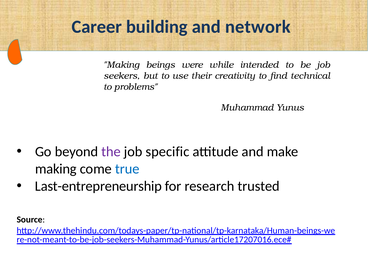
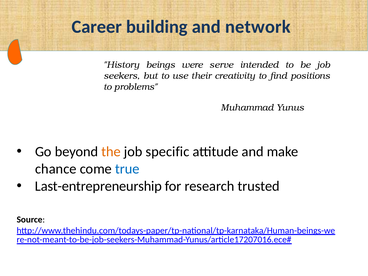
Making at (122, 65): Making -> History
while: while -> serve
technical: technical -> positions
the colour: purple -> orange
making at (56, 169): making -> chance
